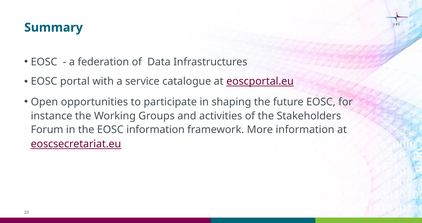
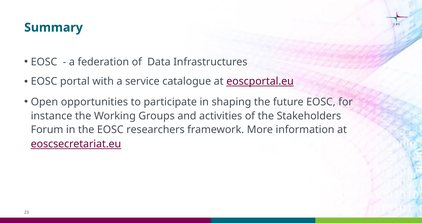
EOSC information: information -> researchers
